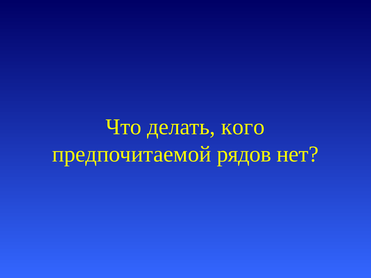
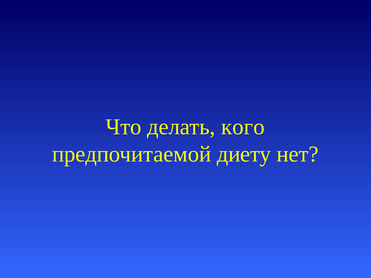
рядов: рядов -> диету
